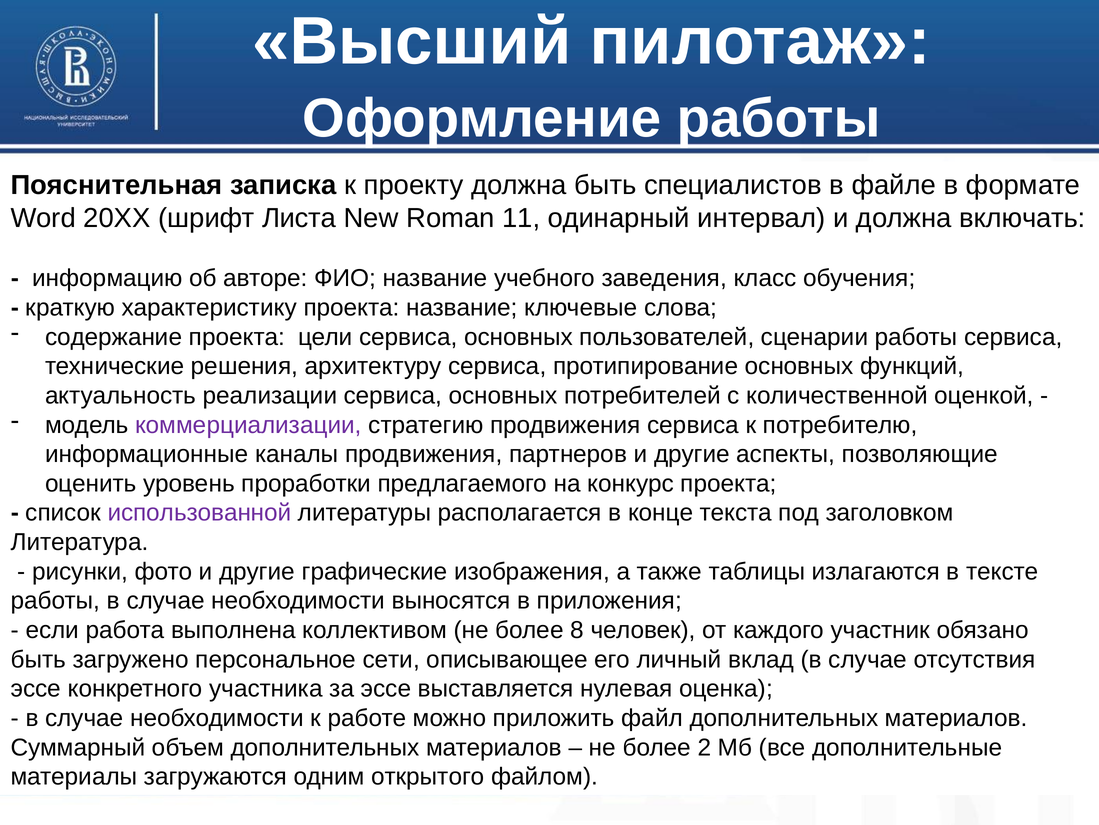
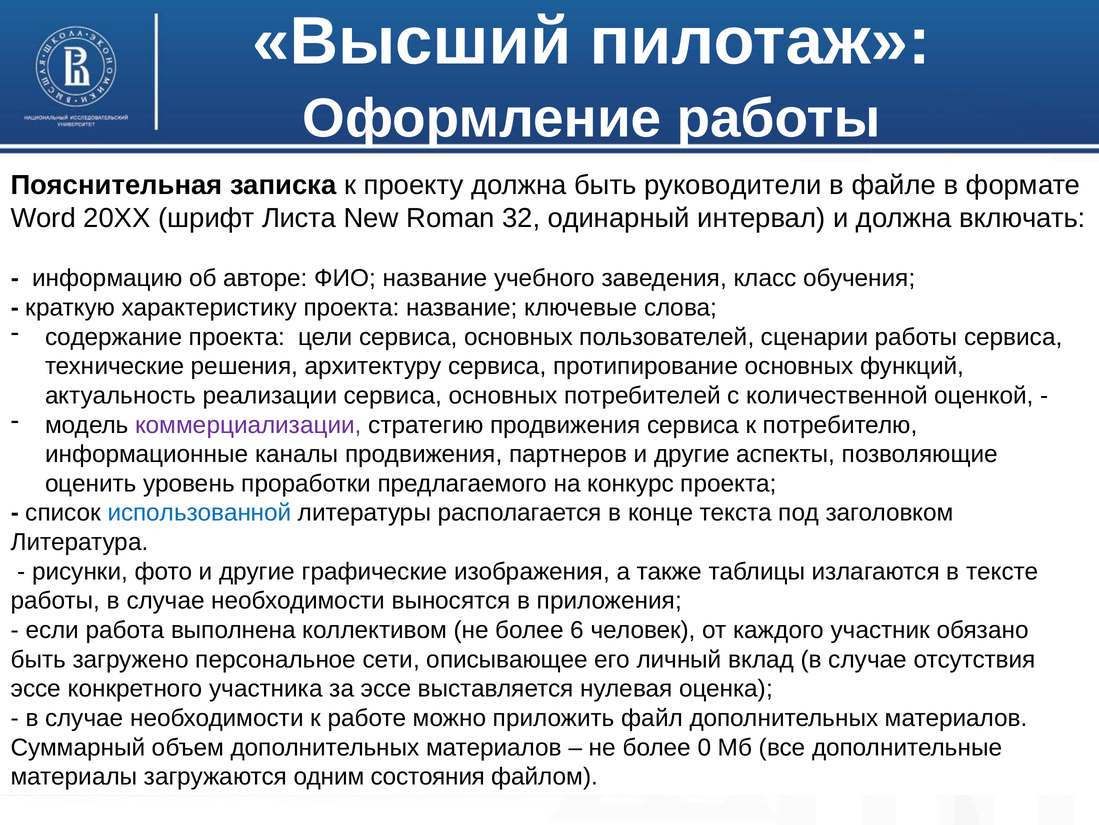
специалистов: специалистов -> руководители
11: 11 -> 32
использованной colour: purple -> blue
8: 8 -> 6
2: 2 -> 0
открытого: открытого -> состояния
